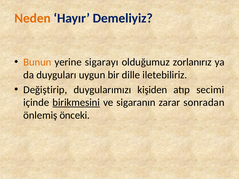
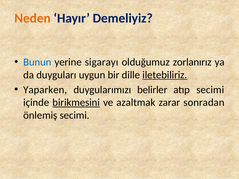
Bunun colour: orange -> blue
iletebiliriz underline: none -> present
Değiştirip: Değiştirip -> Yaparken
kişiden: kişiden -> belirler
sigaranın: sigaranın -> azaltmak
önlemiş önceki: önceki -> secimi
